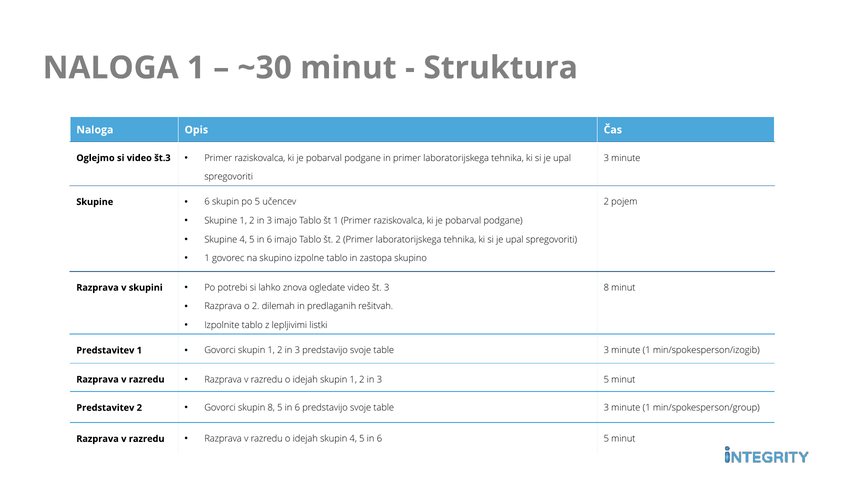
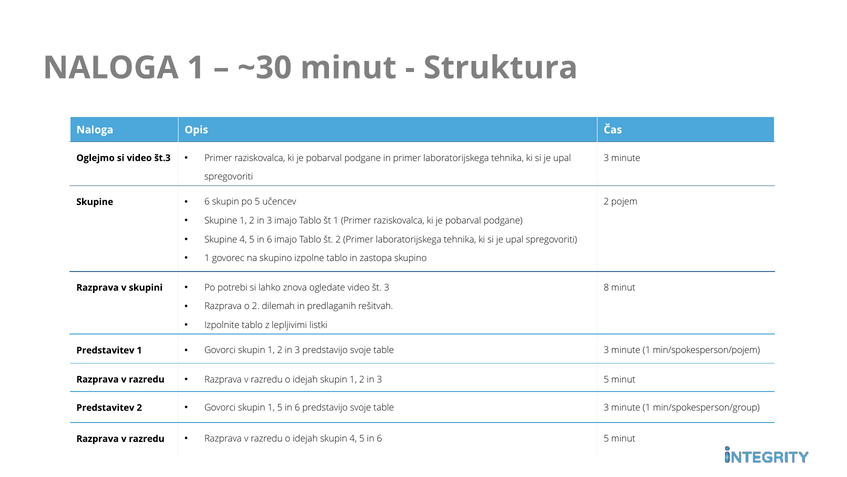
min/spokesperson/izogib: min/spokesperson/izogib -> min/spokesperson/pojem
8 at (271, 407): 8 -> 1
